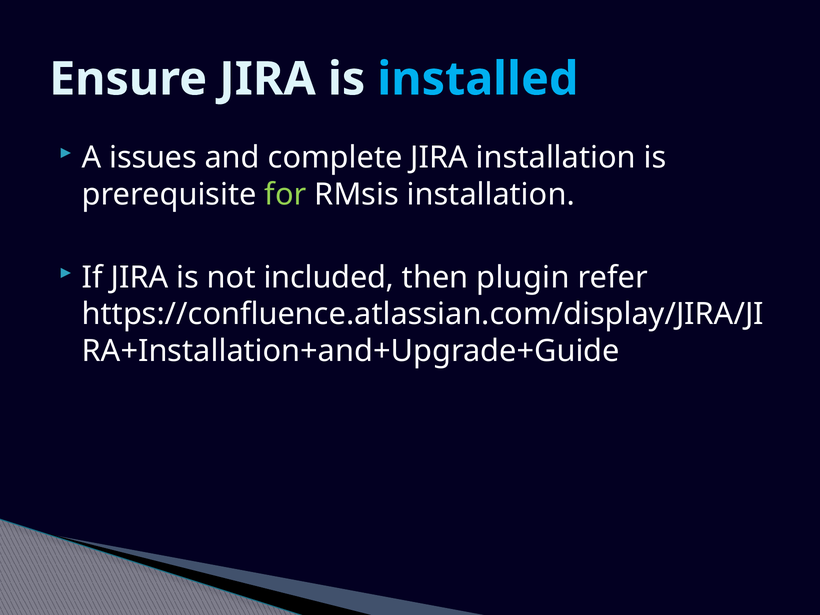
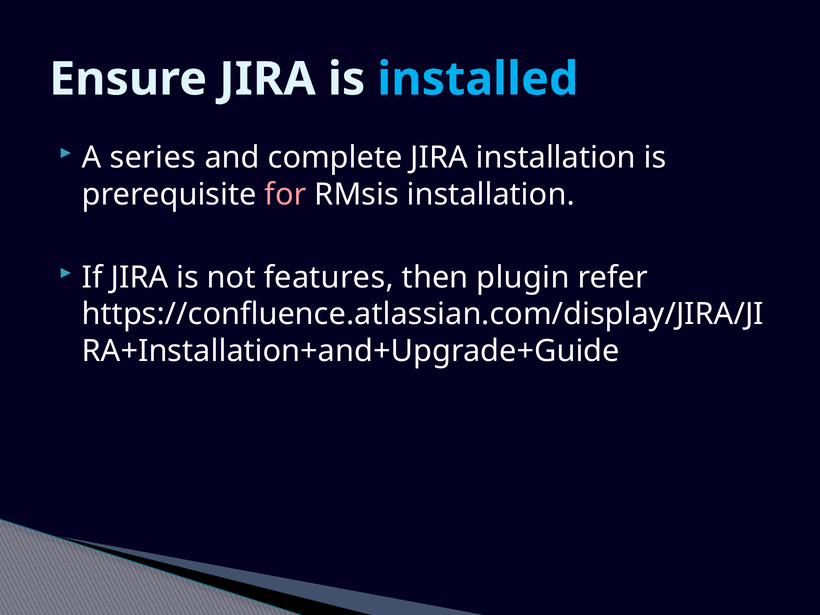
issues: issues -> series
for colour: light green -> pink
included: included -> features
